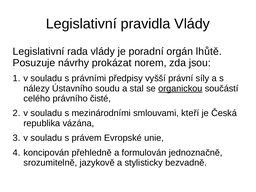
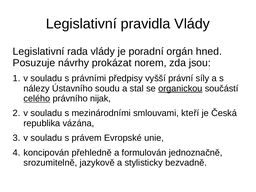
lhůtě: lhůtě -> hned
celého underline: none -> present
čisté: čisté -> nijak
